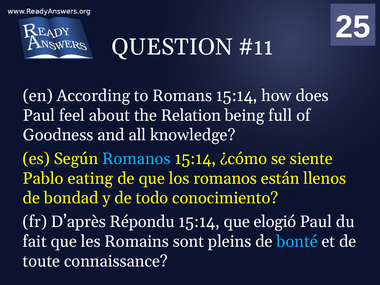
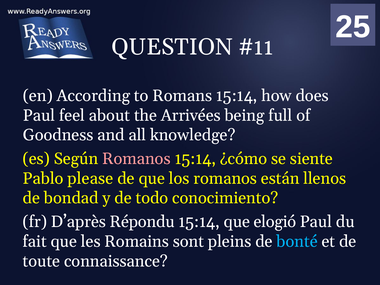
Relation: Relation -> Arrivées
Romanos at (136, 159) colour: light blue -> pink
eating: eating -> please
